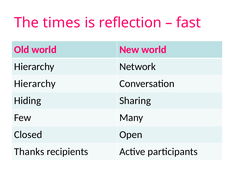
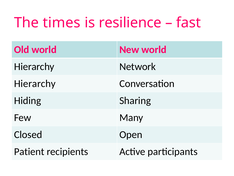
reflection: reflection -> resilience
Thanks: Thanks -> Patient
